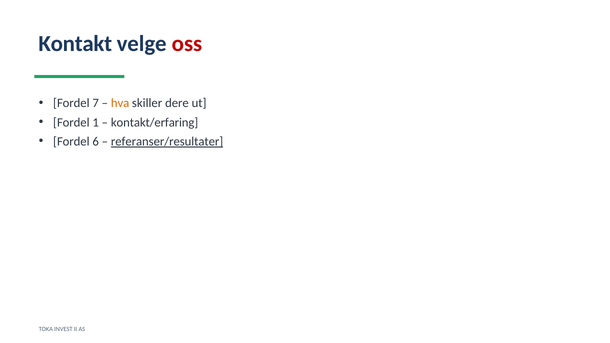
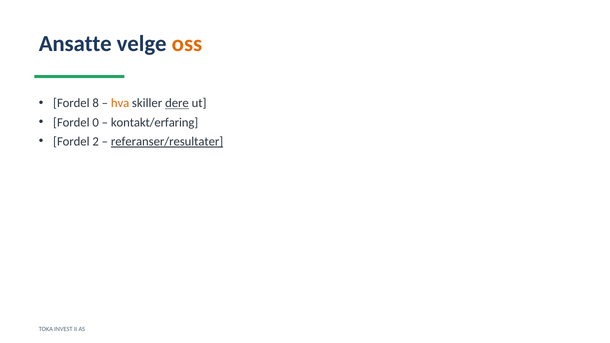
Kontakt: Kontakt -> Ansatte
oss colour: red -> orange
7: 7 -> 8
dere underline: none -> present
1: 1 -> 0
6: 6 -> 2
